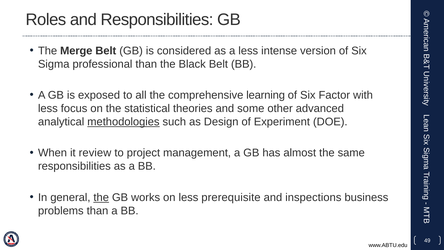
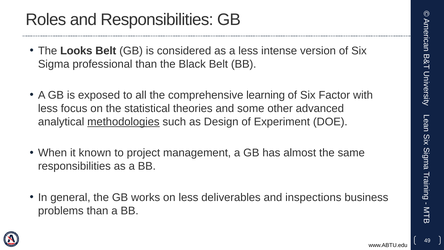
Merge: Merge -> Looks
review: review -> known
the at (101, 197) underline: present -> none
prerequisite: prerequisite -> deliverables
